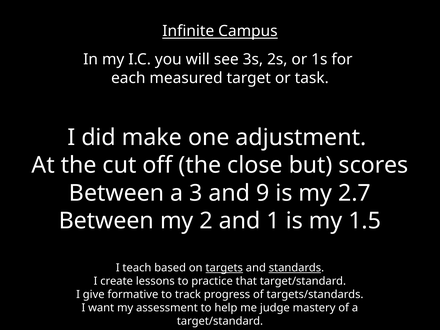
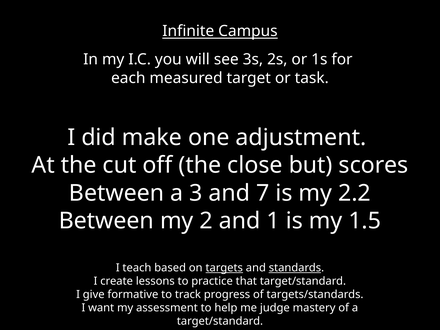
9: 9 -> 7
2.7: 2.7 -> 2.2
